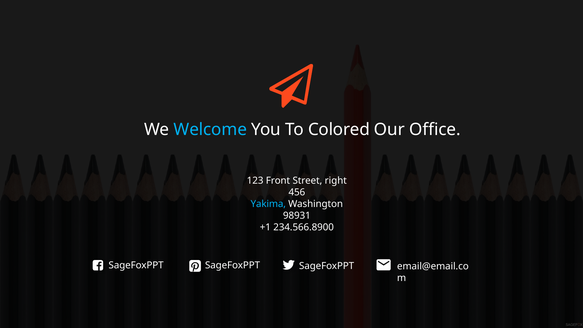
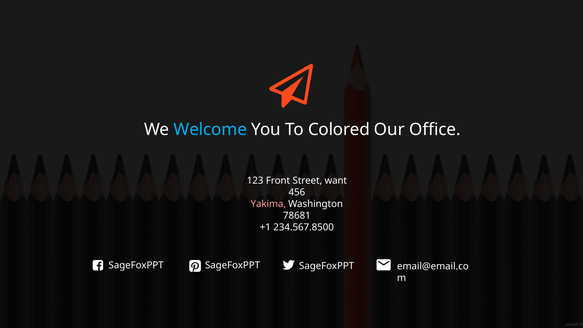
right: right -> want
Yakima colour: light blue -> pink
98931: 98931 -> 78681
234.566.8900: 234.566.8900 -> 234.567.8500
